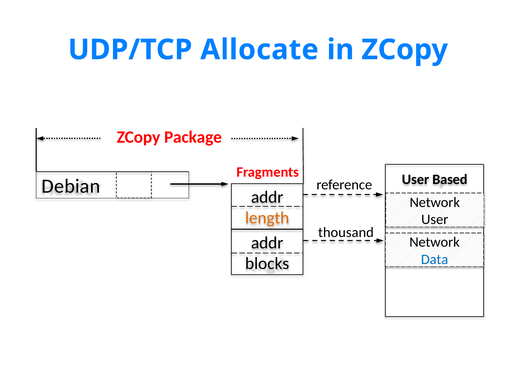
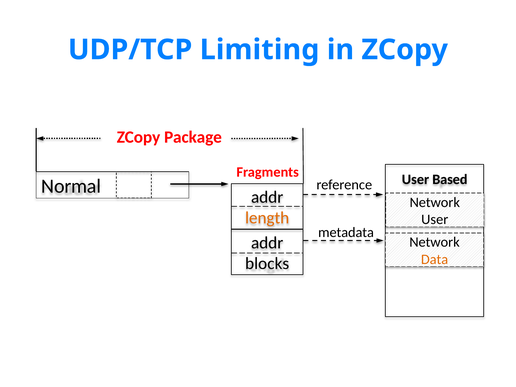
Allocate: Allocate -> Limiting
Debian: Debian -> Normal
thousand: thousand -> metadata
Data colour: blue -> orange
